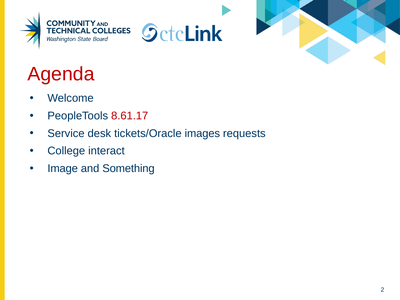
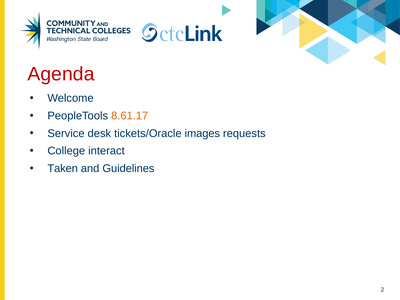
8.61.17 colour: red -> orange
Image: Image -> Taken
Something: Something -> Guidelines
